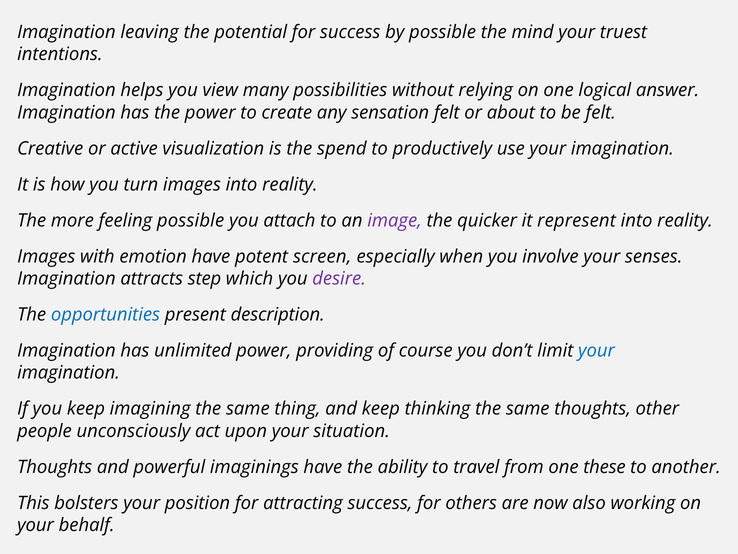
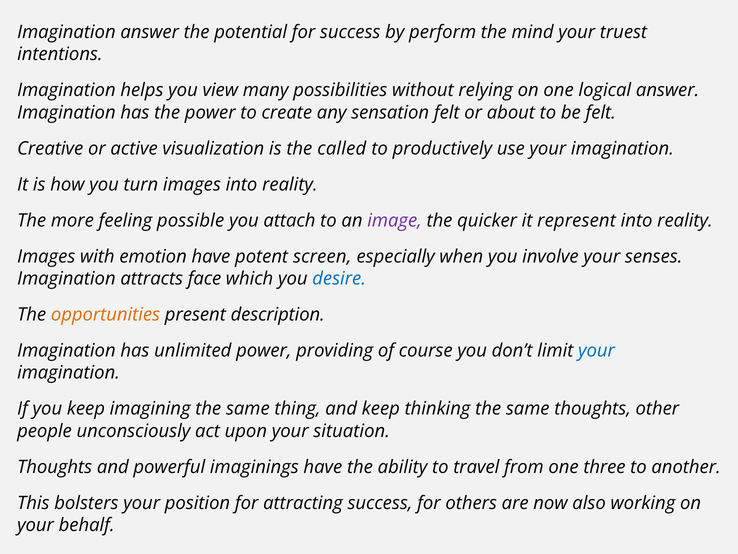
Imagination leaving: leaving -> answer
by possible: possible -> perform
spend: spend -> called
step: step -> face
desire colour: purple -> blue
opportunities colour: blue -> orange
these: these -> three
